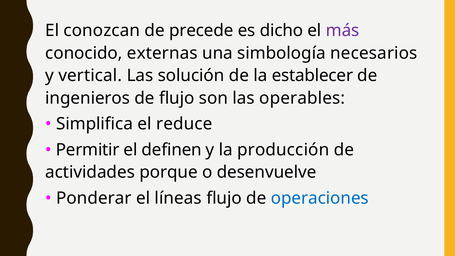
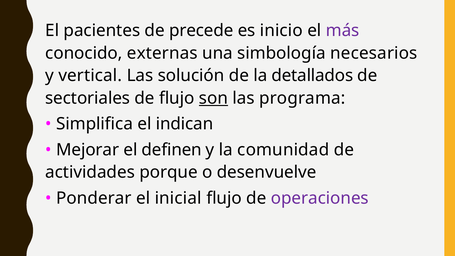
conozcan: conozcan -> pacientes
dicho: dicho -> inicio
establecer: establecer -> detallados
ingenieros: ingenieros -> sectoriales
son underline: none -> present
operables: operables -> programa
reduce: reduce -> indican
Permitir: Permitir -> Mejorar
producción: producción -> comunidad
líneas: líneas -> inicial
operaciones colour: blue -> purple
